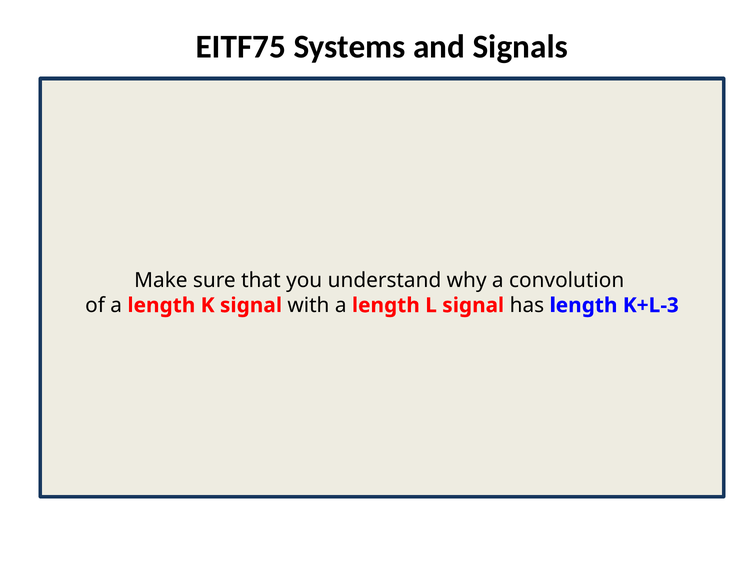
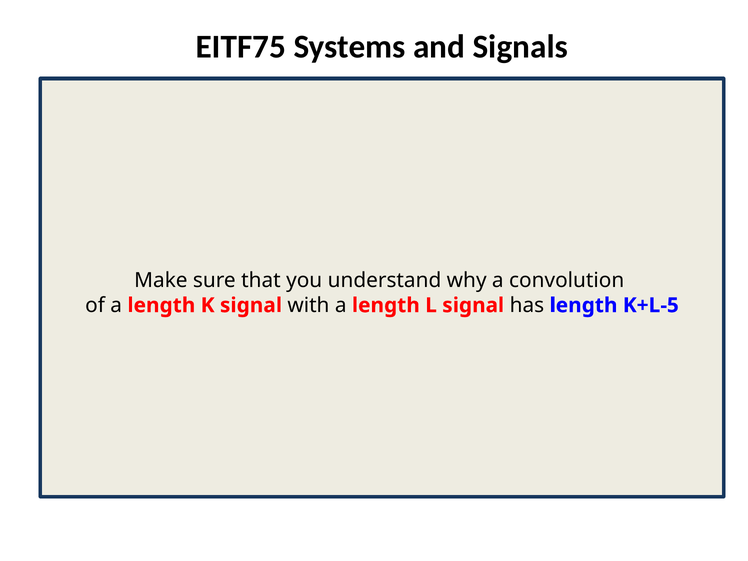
K+L-3: K+L-3 -> K+L-5
